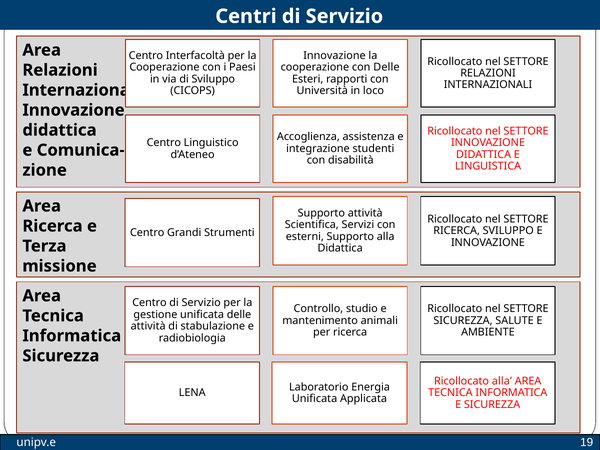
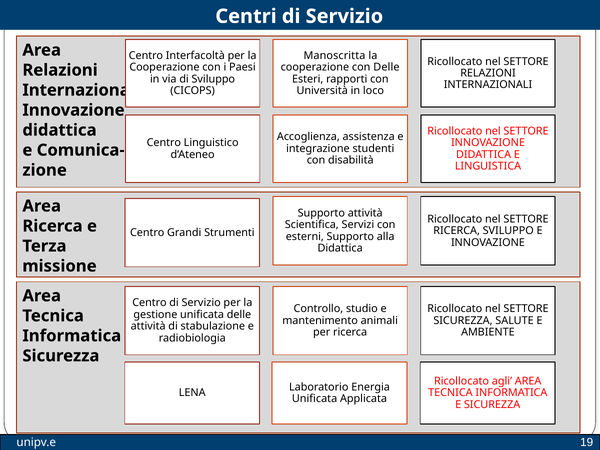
Innovazione at (335, 56): Innovazione -> Manoscritta
Ricollocato alla: alla -> agli
